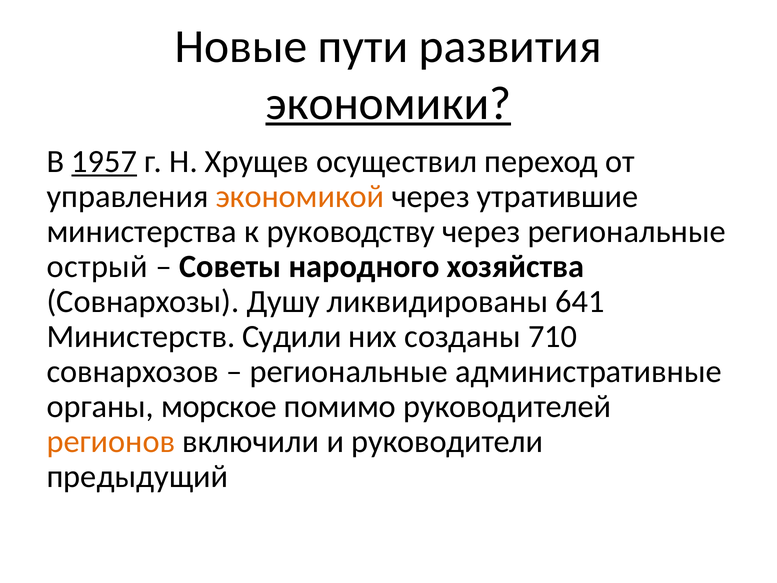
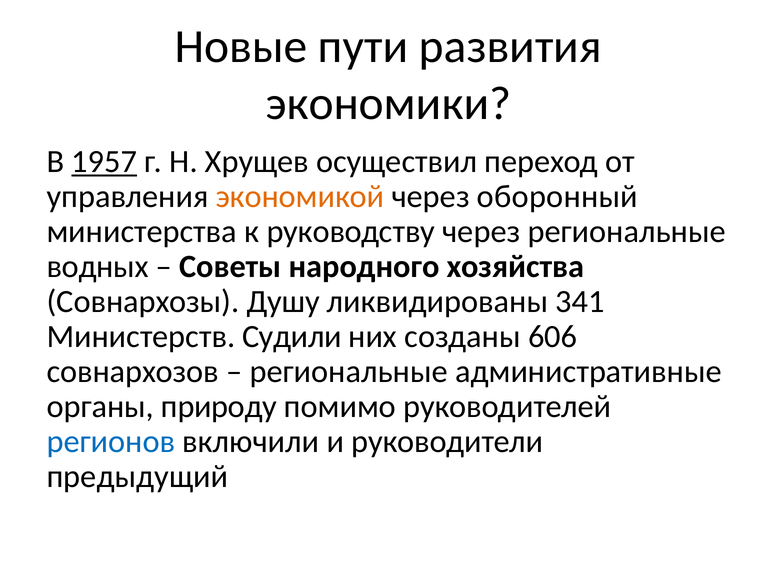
экономики underline: present -> none
утратившие: утратившие -> оборонный
острый: острый -> водных
641: 641 -> 341
710: 710 -> 606
морское: морское -> природу
регионов colour: orange -> blue
